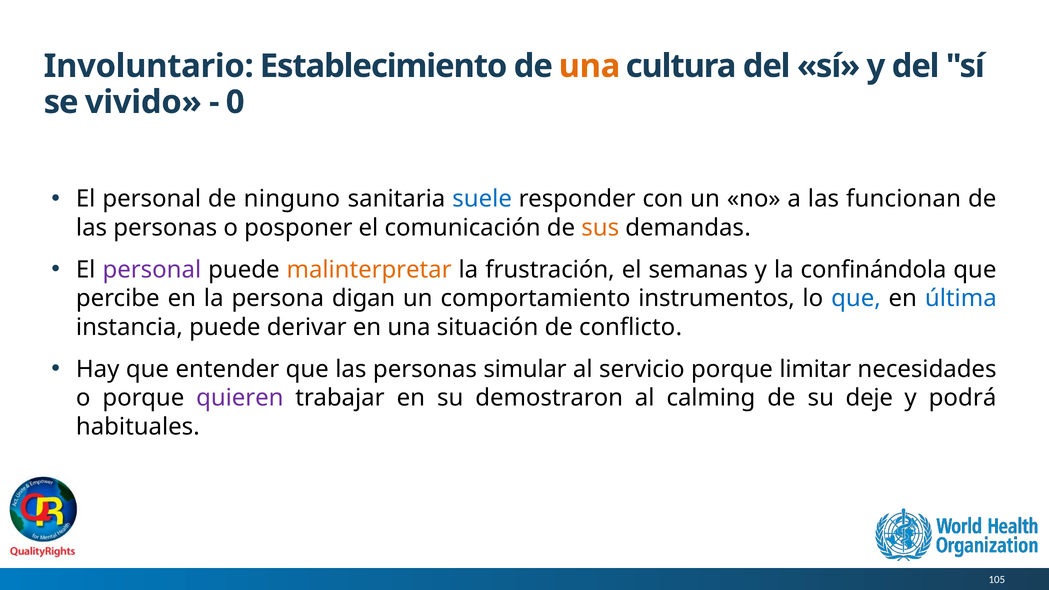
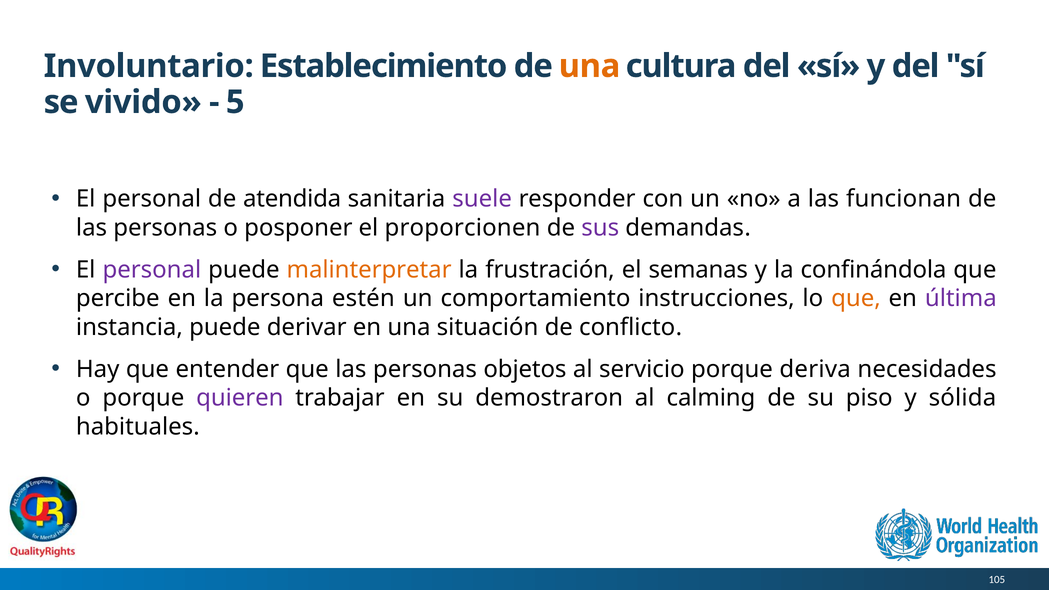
0: 0 -> 5
ninguno: ninguno -> atendida
suele colour: blue -> purple
comunicación: comunicación -> proporcionen
sus colour: orange -> purple
digan: digan -> estén
instrumentos: instrumentos -> instrucciones
que at (856, 298) colour: blue -> orange
última colour: blue -> purple
simular: simular -> objetos
limitar: limitar -> deriva
deje: deje -> piso
podrá: podrá -> sólida
